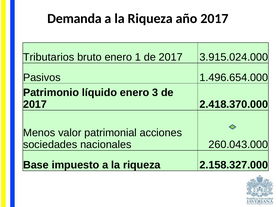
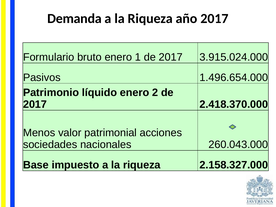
Tributarios: Tributarios -> Formulario
3: 3 -> 2
